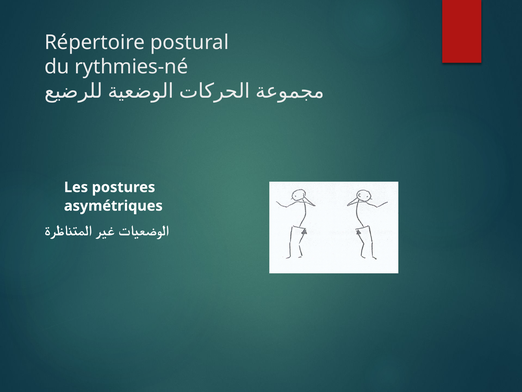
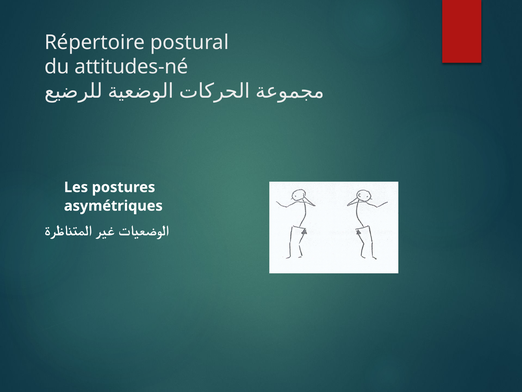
rythmies-né: rythmies-né -> attitudes-né
